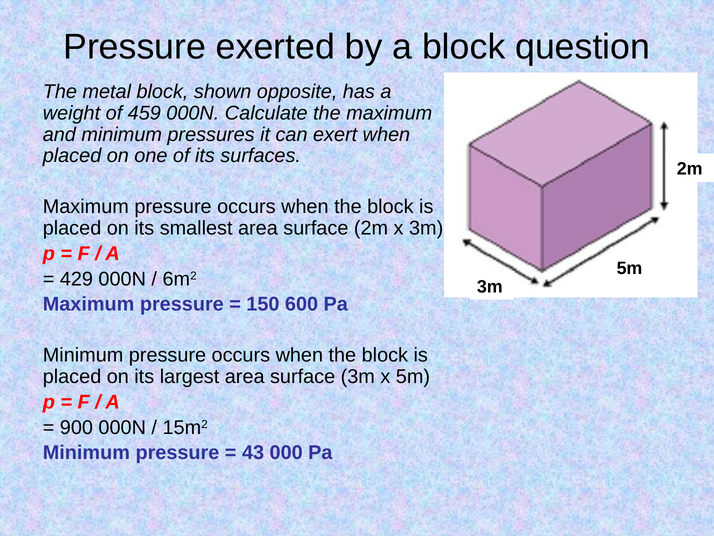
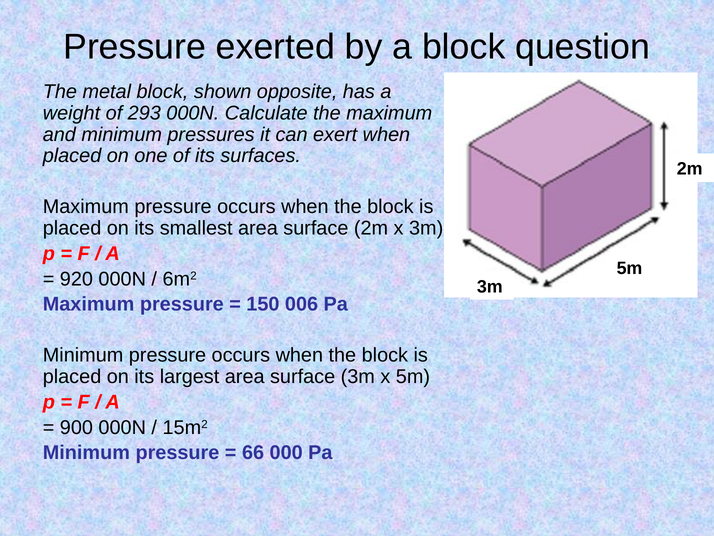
459: 459 -> 293
429: 429 -> 920
600: 600 -> 006
43: 43 -> 66
